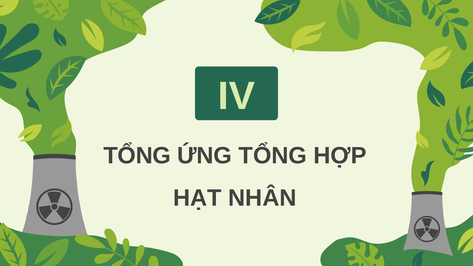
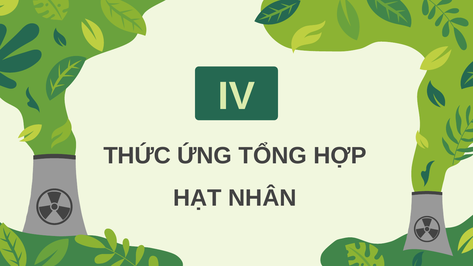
TỔNG at (137, 156): TỔNG -> THỨC
